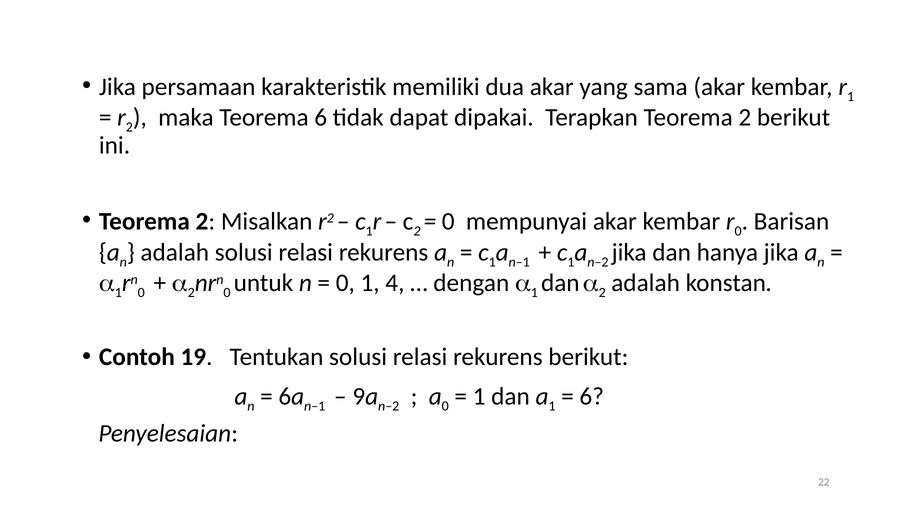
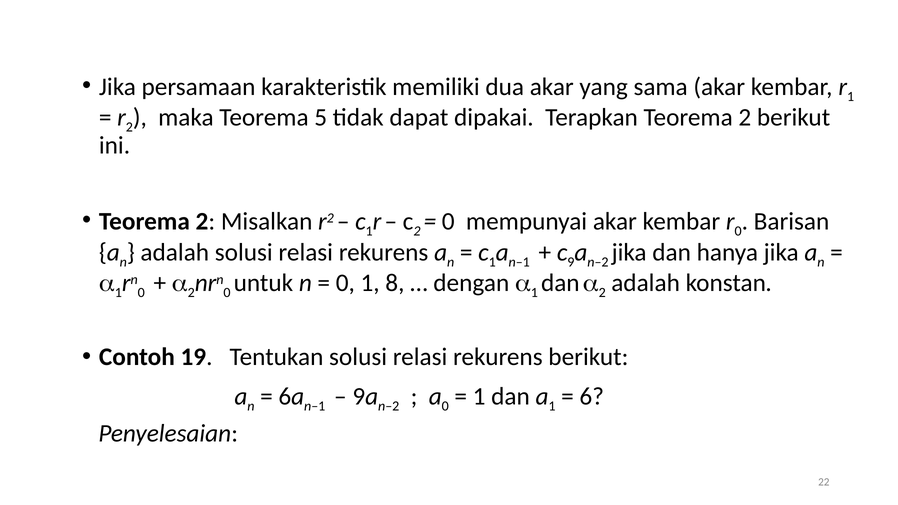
Teorema 6: 6 -> 5
1 at (571, 262): 1 -> 9
4: 4 -> 8
